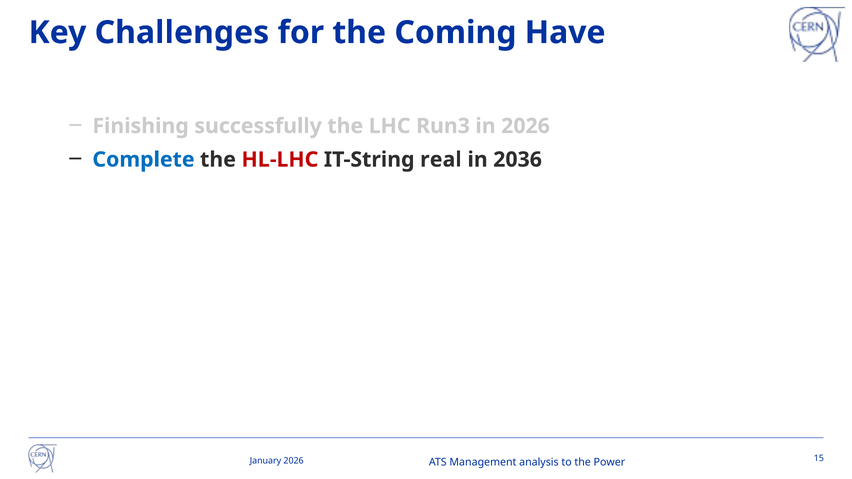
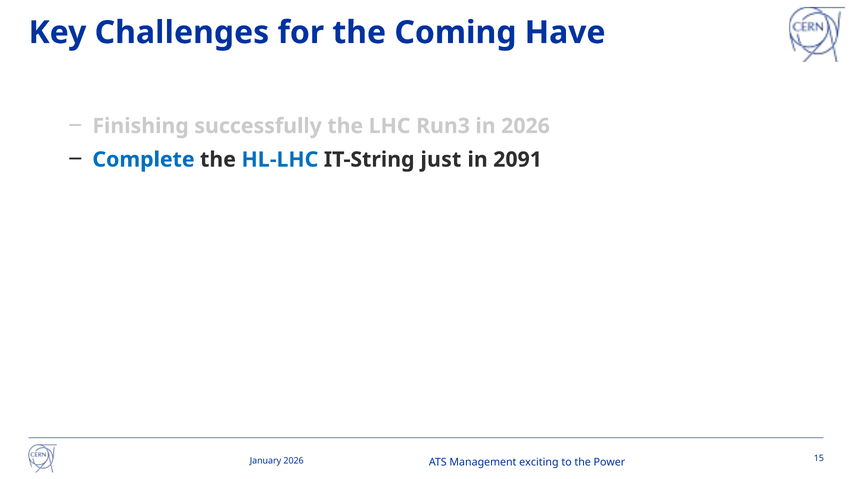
HL-LHC colour: red -> blue
real: real -> just
2036: 2036 -> 2091
analysis: analysis -> exciting
